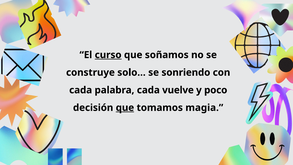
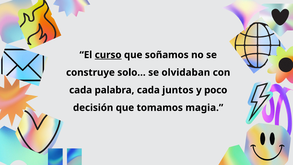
sonriendo: sonriendo -> olvidaban
vuelve: vuelve -> juntos
que at (125, 108) underline: present -> none
